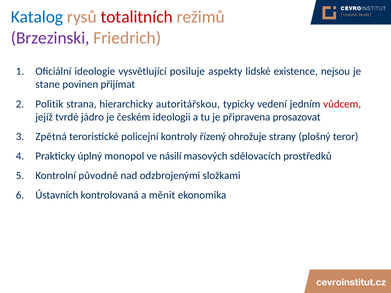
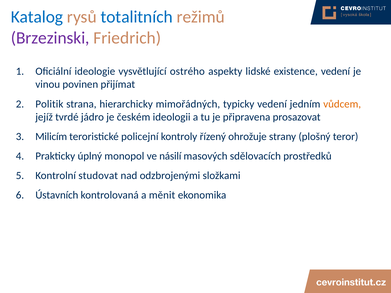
totalitních colour: red -> blue
posiluje: posiluje -> ostrého
existence nejsou: nejsou -> vedení
stane: stane -> vinou
autoritářskou: autoritářskou -> mimořádných
vůdcem colour: red -> orange
Zpětná: Zpětná -> Milicím
původně: původně -> studovat
